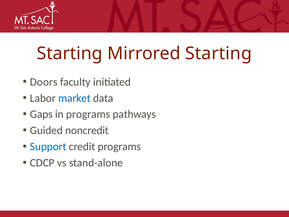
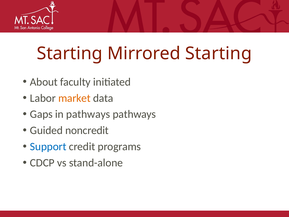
Doors: Doors -> About
market colour: blue -> orange
in programs: programs -> pathways
